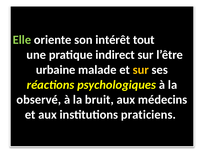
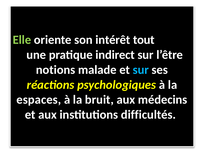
urbaine: urbaine -> notions
sur at (141, 70) colour: yellow -> light blue
observé: observé -> espaces
praticiens: praticiens -> difficultés
